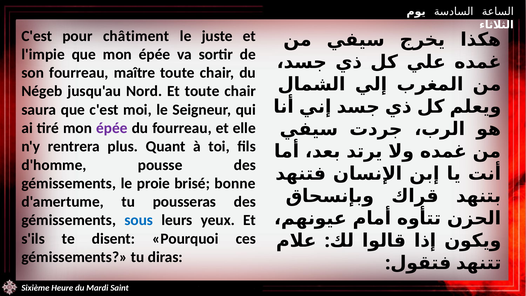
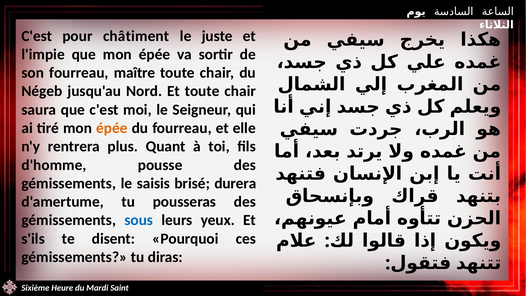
épée at (112, 128) colour: purple -> orange
proie: proie -> saisis
bonne: bonne -> durera
